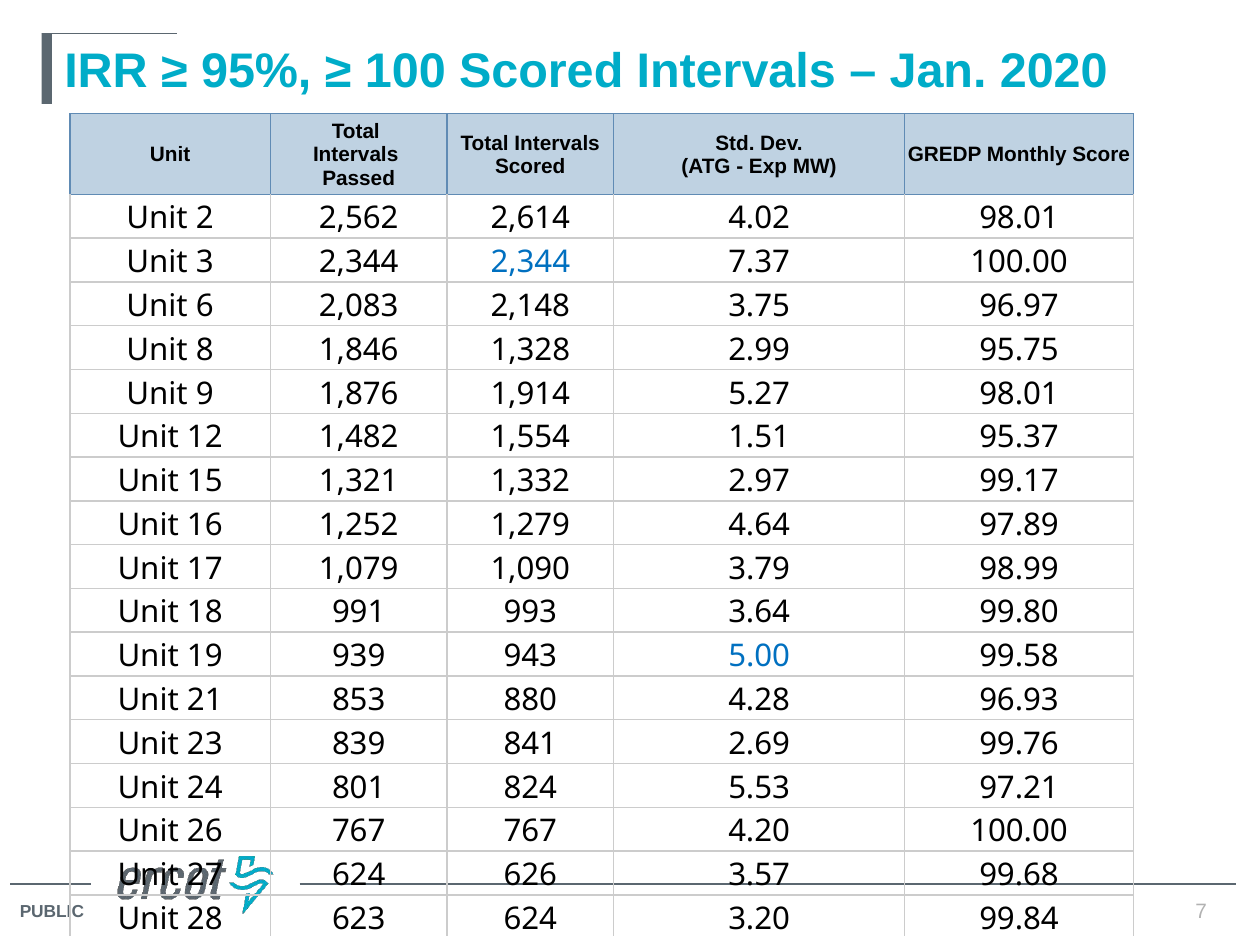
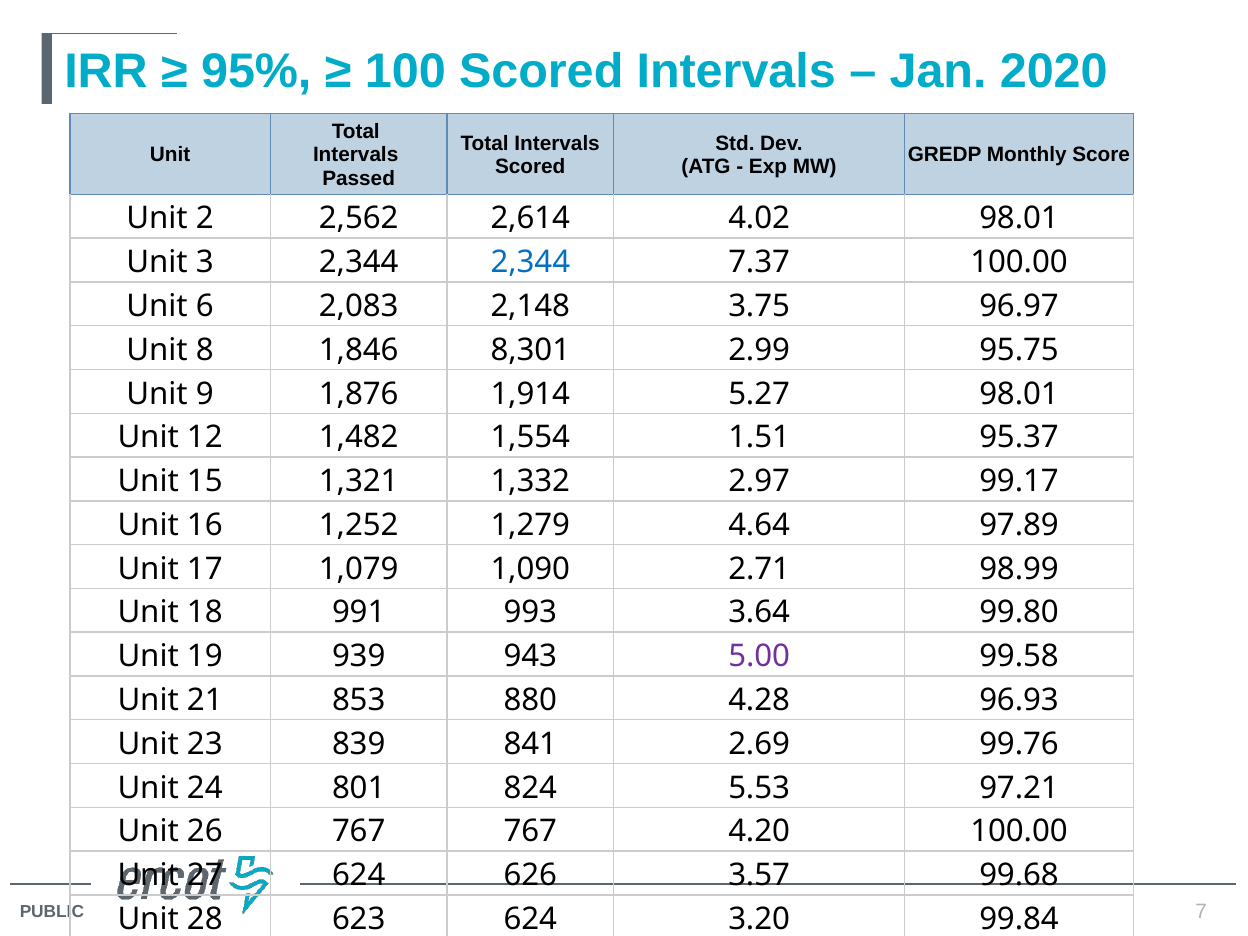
1,328: 1,328 -> 8,301
3.79: 3.79 -> 2.71
5.00 colour: blue -> purple
